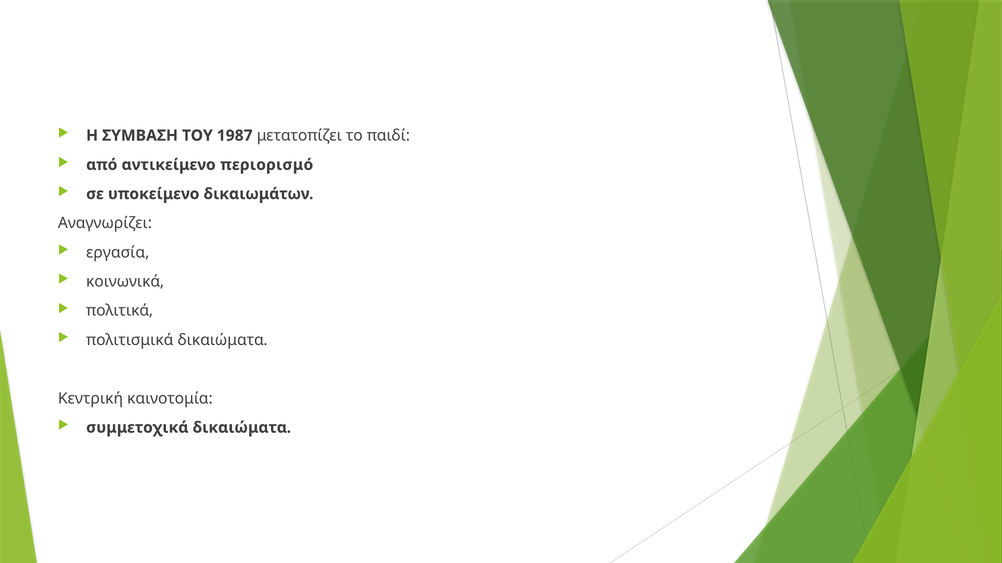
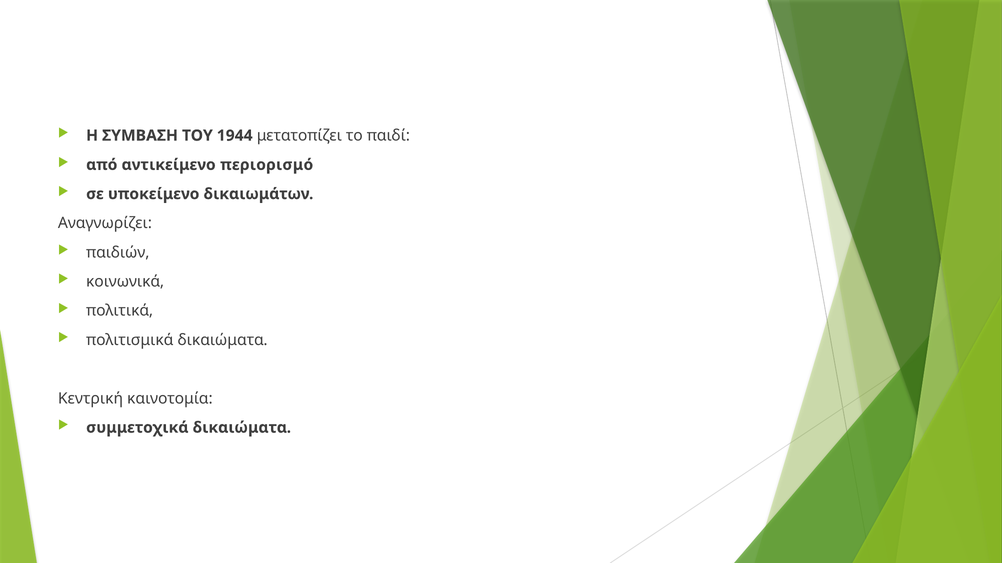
1987: 1987 -> 1944
εργασία: εργασία -> παιδιών
